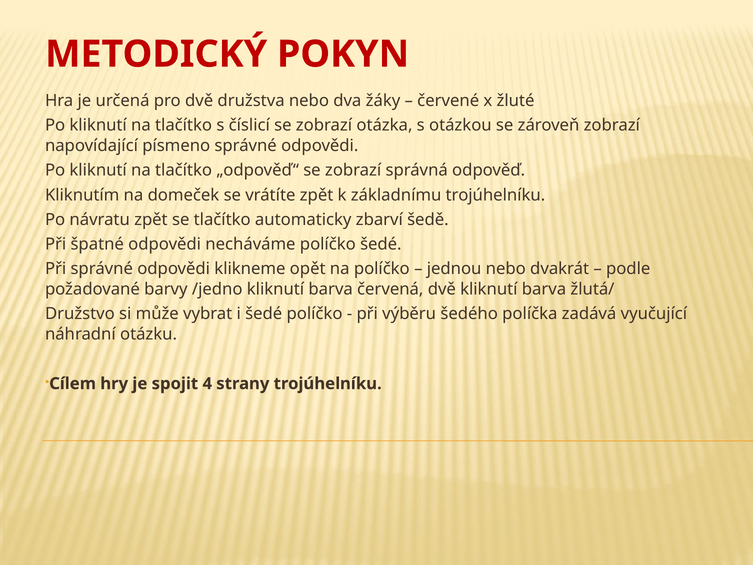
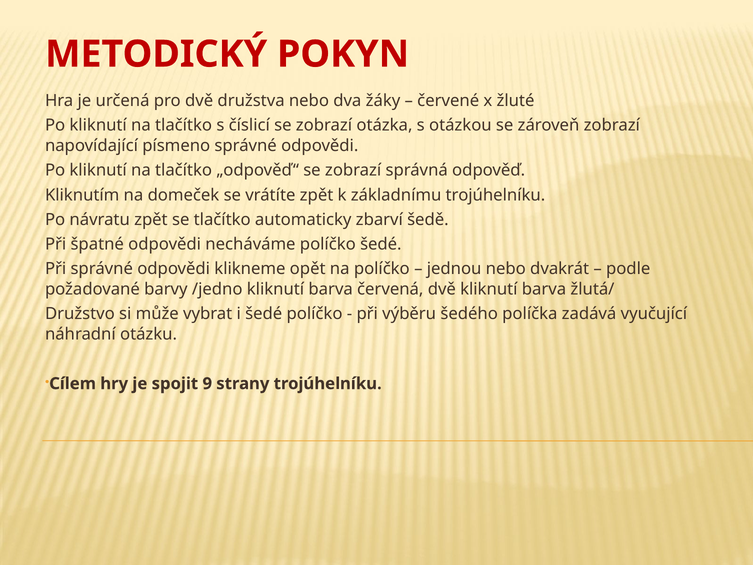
4: 4 -> 9
